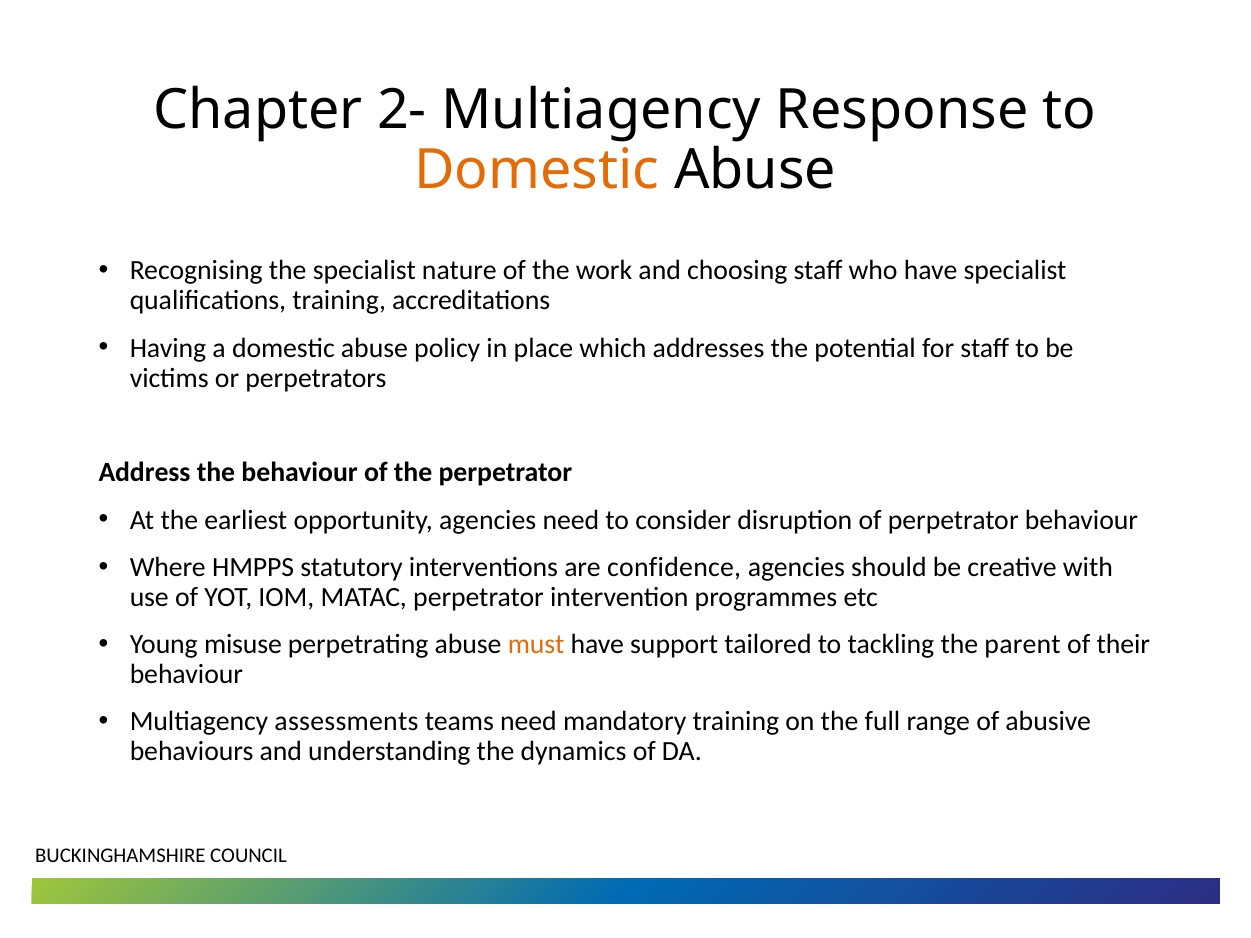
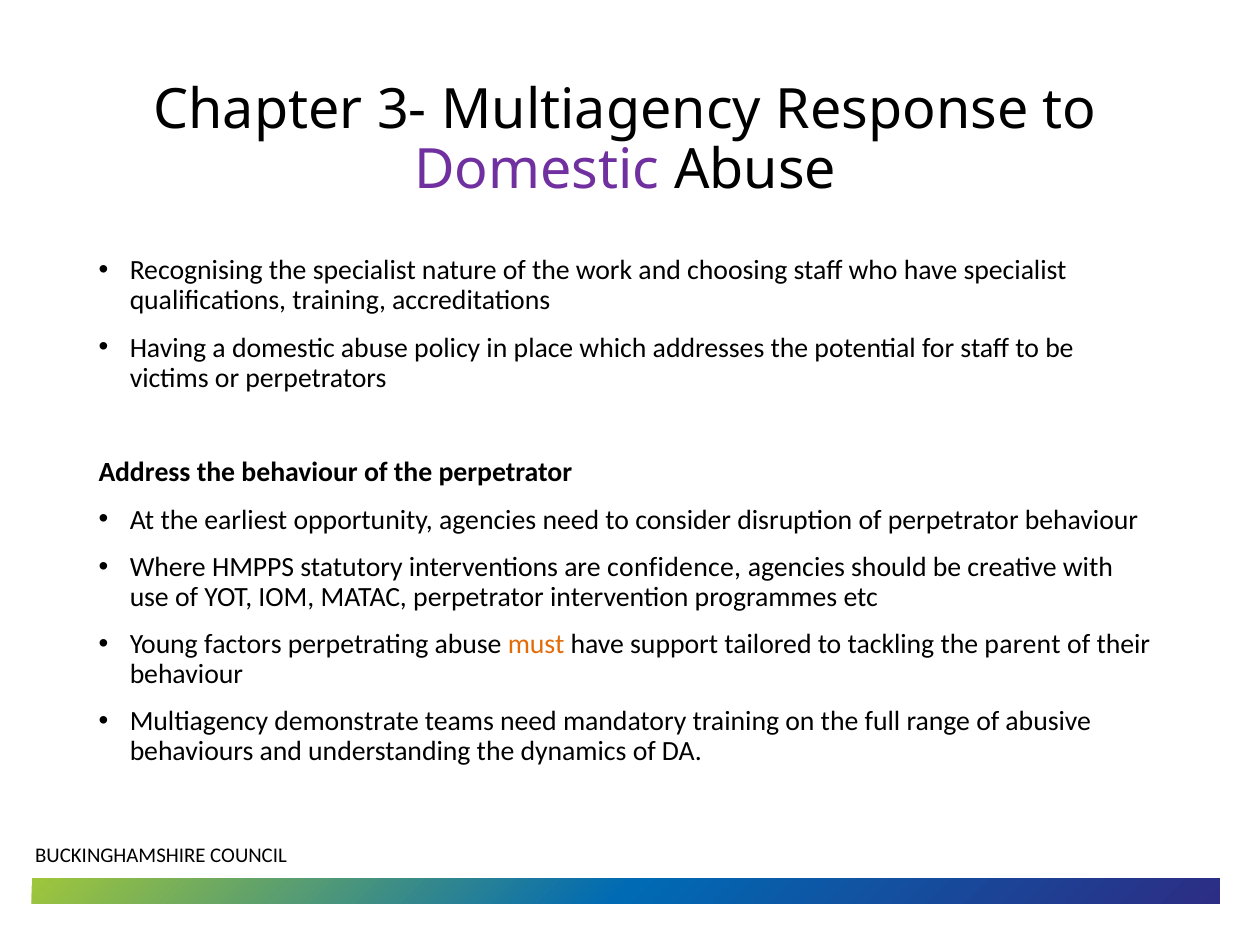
2-: 2- -> 3-
Domestic at (537, 170) colour: orange -> purple
misuse: misuse -> factors
assessments: assessments -> demonstrate
